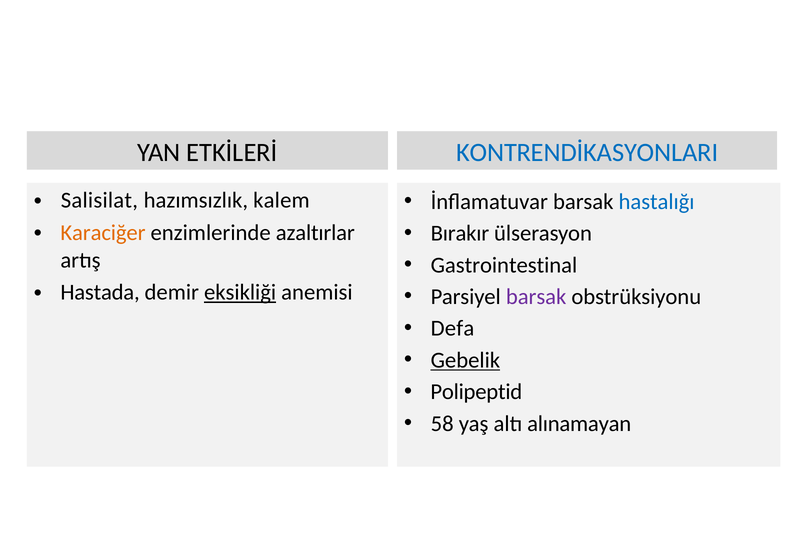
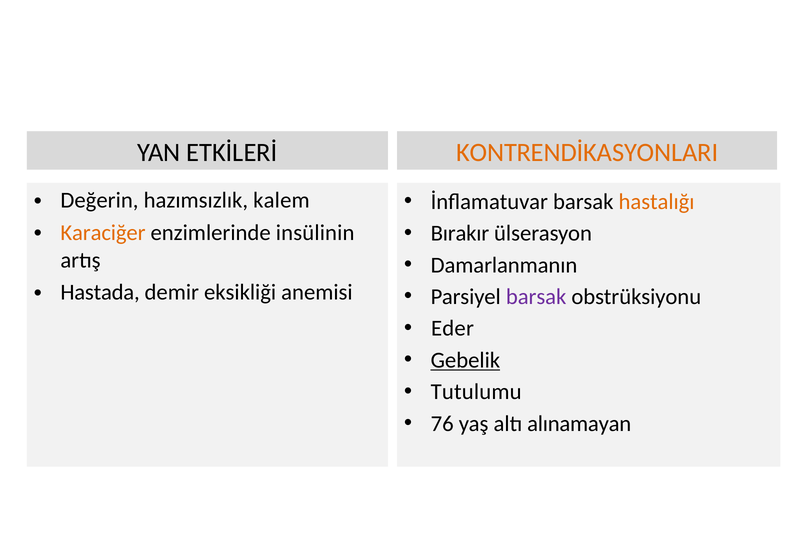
KONTRENDİKASYONLARI colour: blue -> orange
hastalığı colour: blue -> orange
Salisilat: Salisilat -> Değerin
azaltırlar: azaltırlar -> insülinin
Gastrointestinal: Gastrointestinal -> Damarlanmanın
eksikliği underline: present -> none
Defa: Defa -> Eder
Polipeptid: Polipeptid -> Tutulumu
58: 58 -> 76
